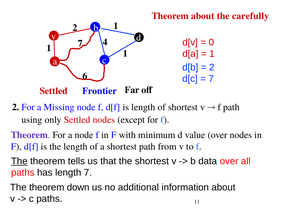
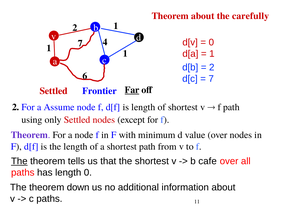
Far underline: none -> present
Missing: Missing -> Assume
data: data -> cafe
length 7: 7 -> 0
